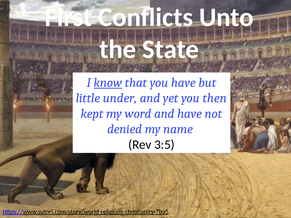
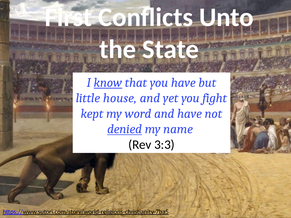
under: under -> house
then: then -> fight
denied underline: none -> present
3:5: 3:5 -> 3:3
